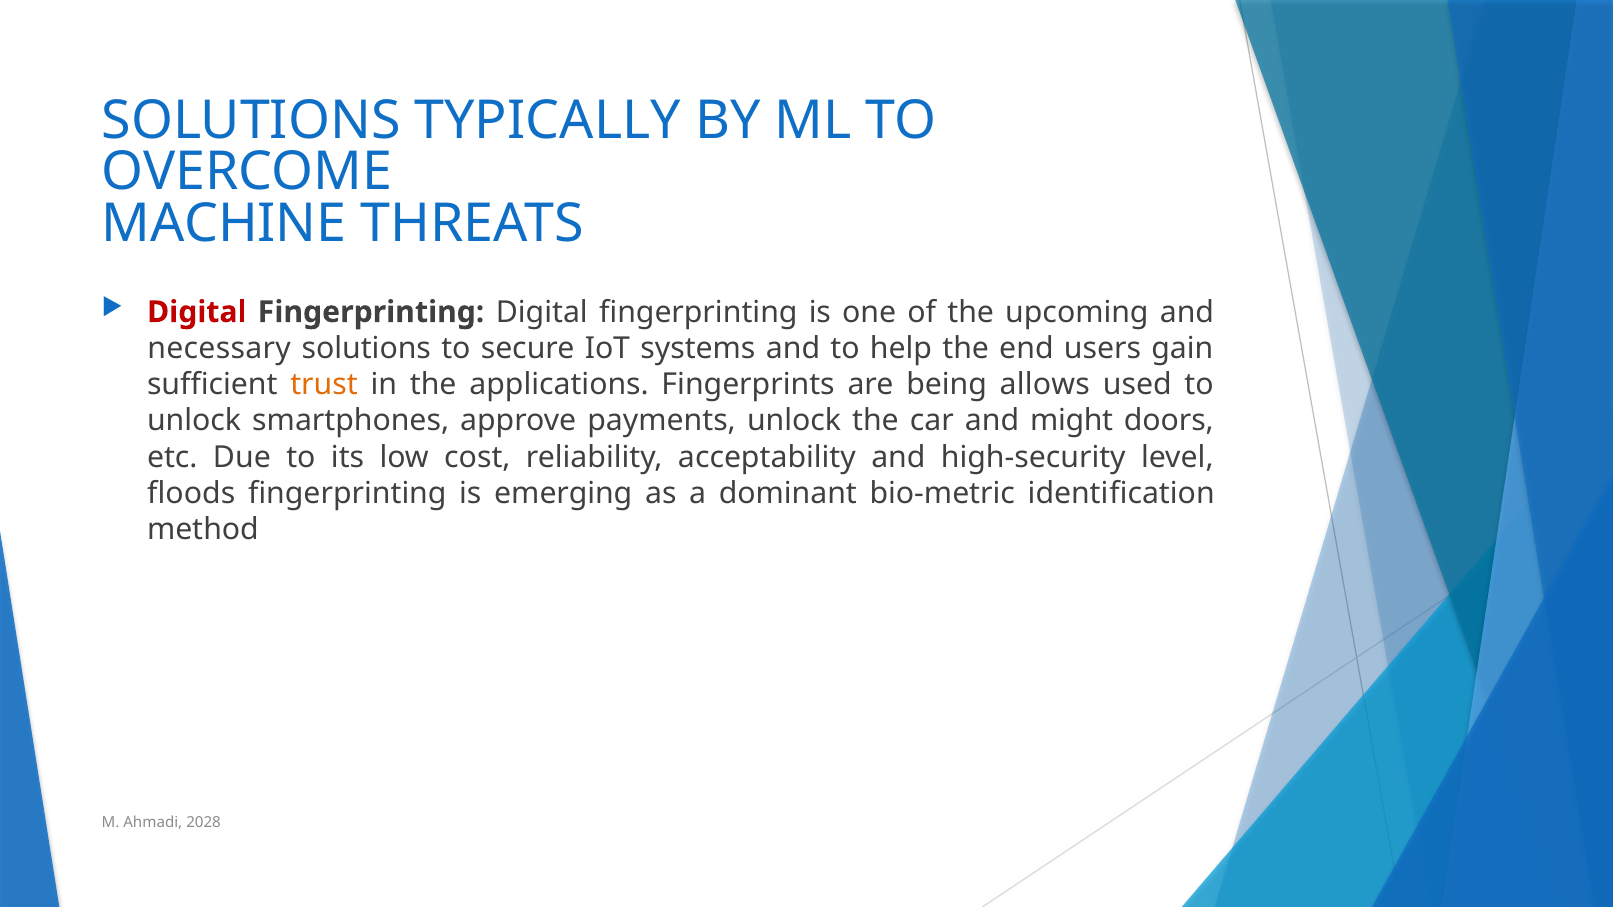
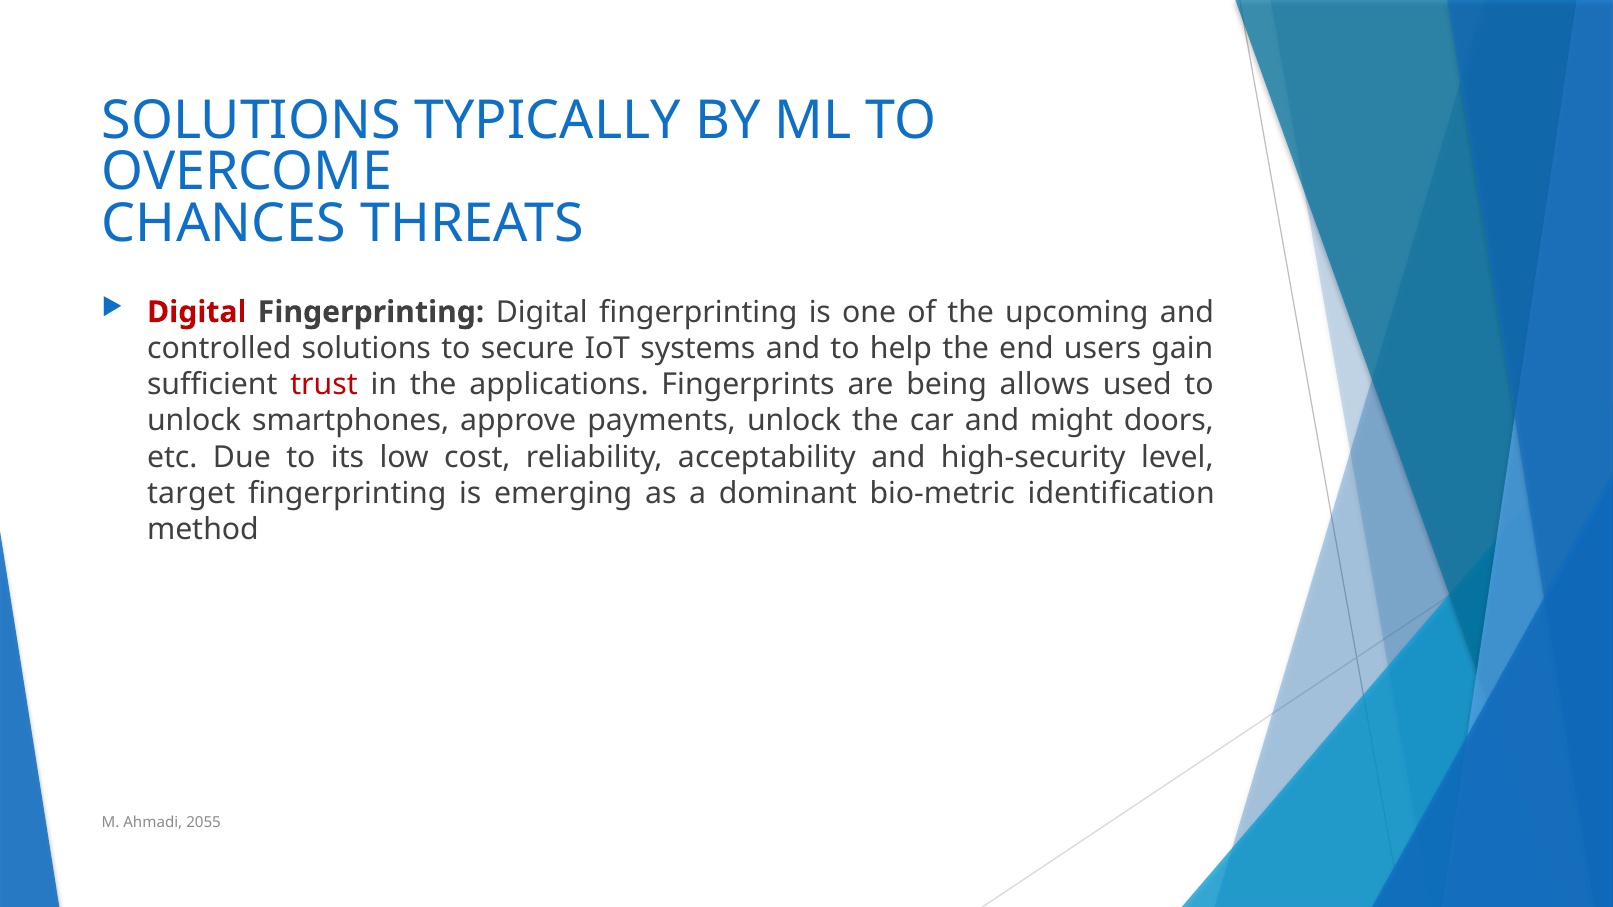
MACHINE: MACHINE -> CHANCES
necessary: necessary -> controlled
trust colour: orange -> red
floods: floods -> target
2028: 2028 -> 2055
